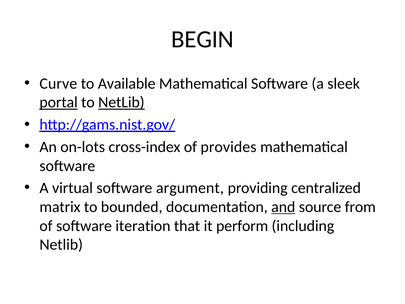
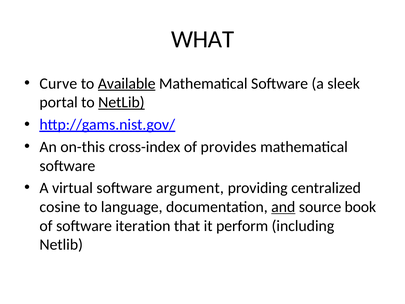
BEGIN: BEGIN -> WHAT
Available underline: none -> present
portal underline: present -> none
on-lots: on-lots -> on-this
matrix: matrix -> cosine
bounded: bounded -> language
from: from -> book
